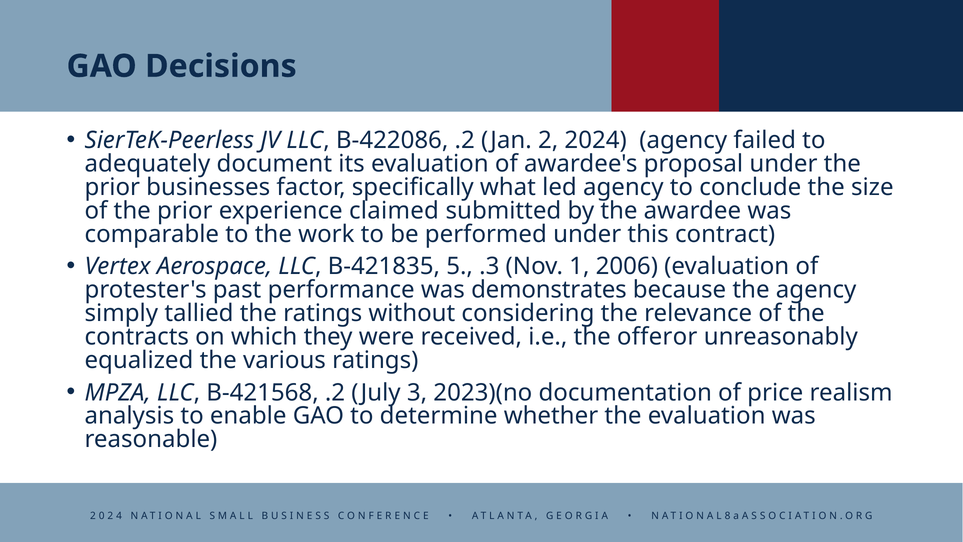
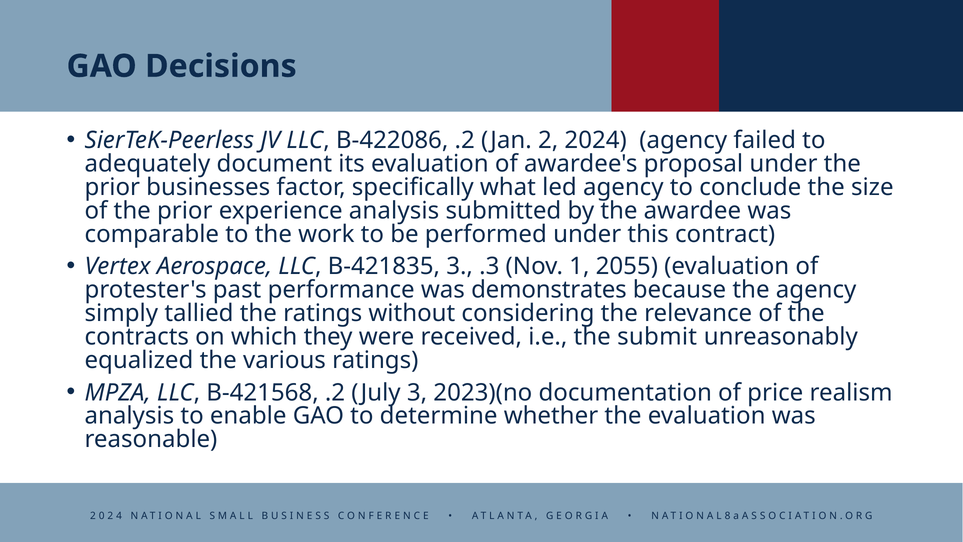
experience claimed: claimed -> analysis
B-421835 5: 5 -> 3
2006: 2006 -> 2055
offeror: offeror -> submit
